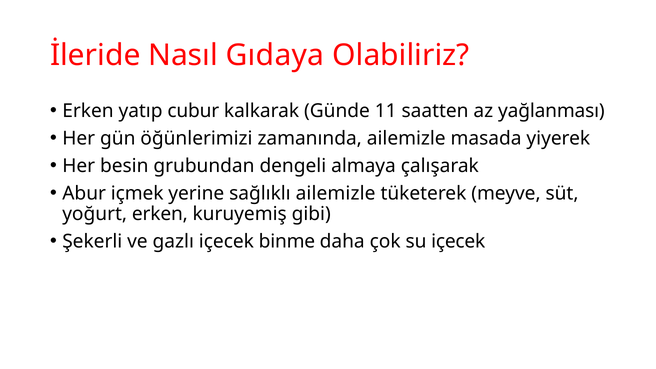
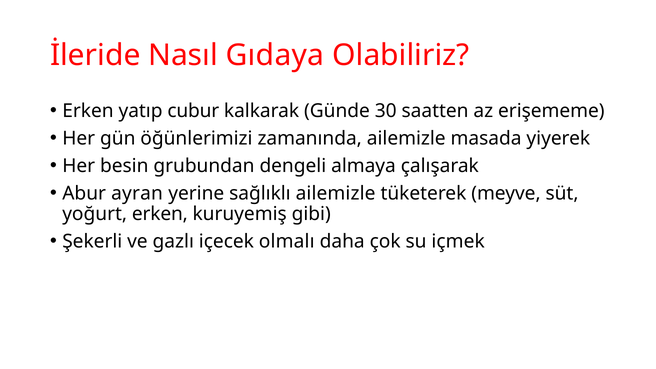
11: 11 -> 30
yağlanması: yağlanması -> erişememe
içmek: içmek -> ayran
binme: binme -> olmalı
su içecek: içecek -> içmek
